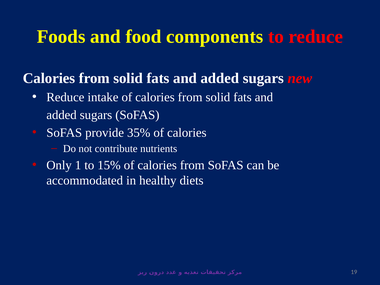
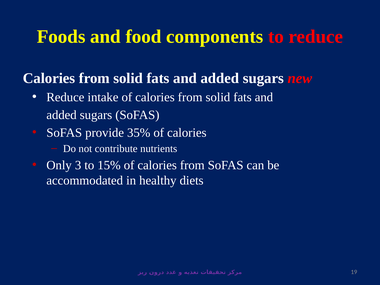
1: 1 -> 3
